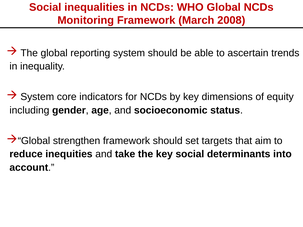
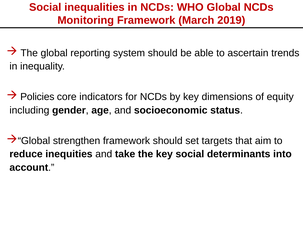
2008: 2008 -> 2019
System at (37, 97): System -> Policies
